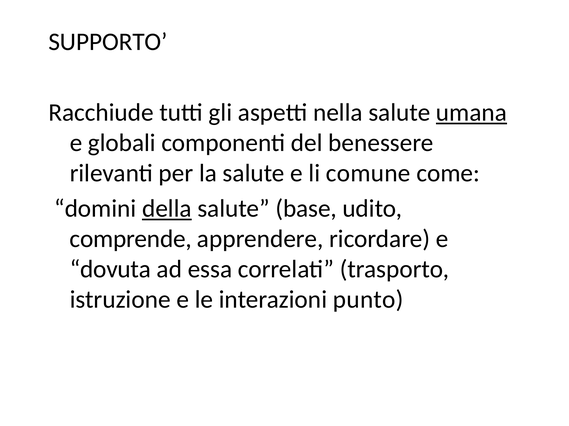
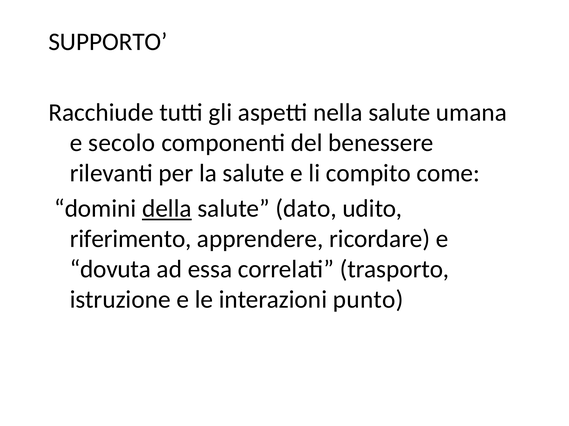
umana underline: present -> none
globali: globali -> secolo
comune: comune -> compito
base: base -> dato
comprende: comprende -> riferimento
